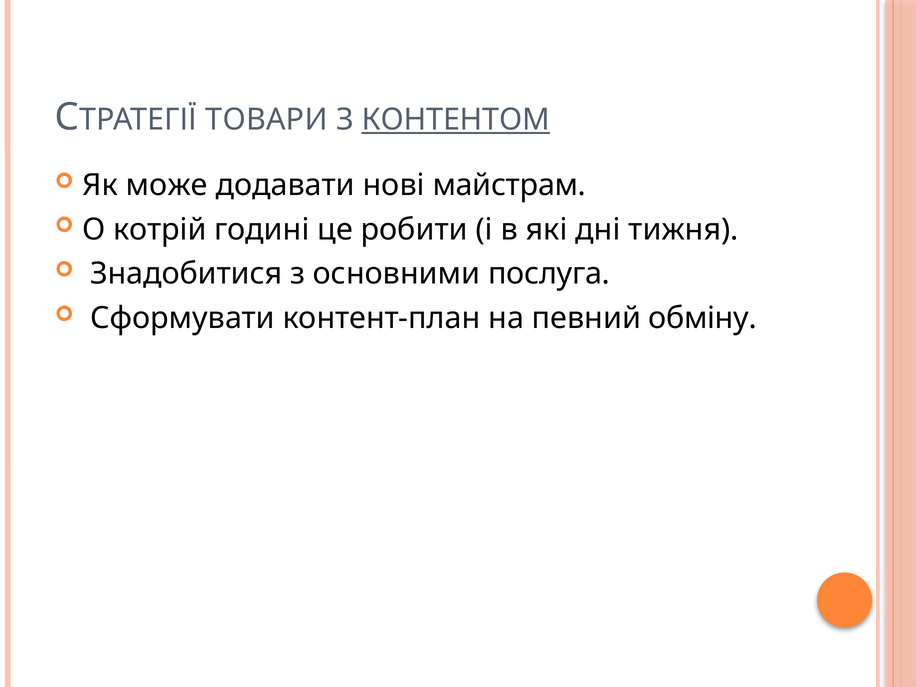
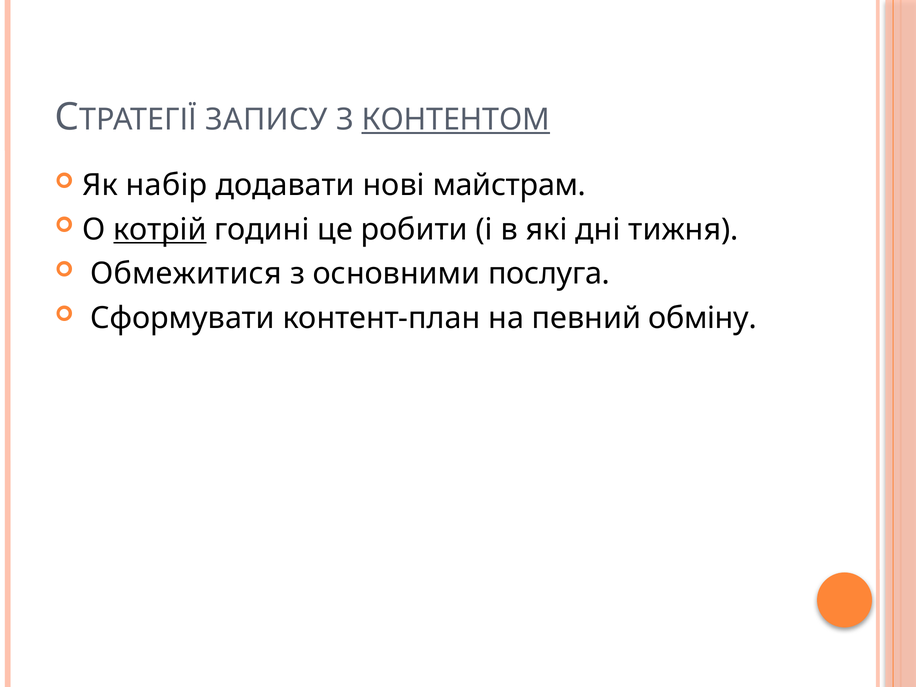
ТОВАРИ: ТОВАРИ -> ЗАПИСУ
може: може -> набір
котрій underline: none -> present
Знадобитися: Знадобитися -> Обмежитися
